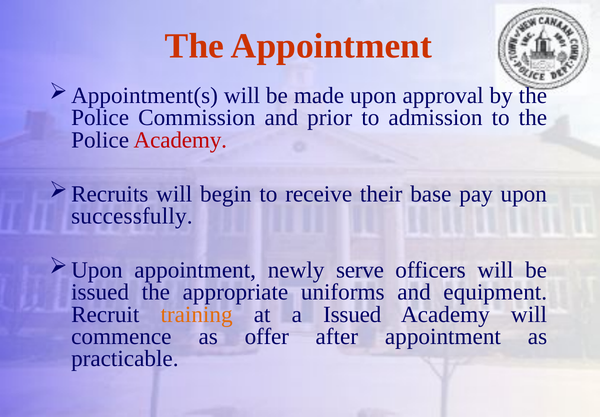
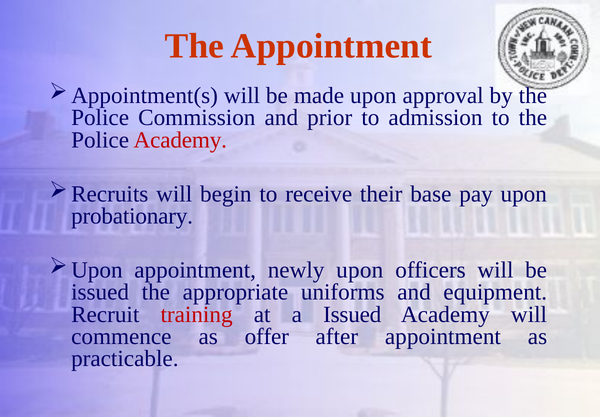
successfully: successfully -> probationary
newly serve: serve -> upon
training colour: orange -> red
